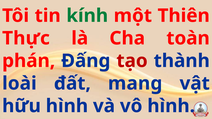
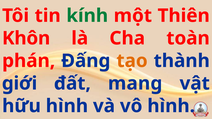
Thực: Thực -> Khôn
tạo colour: red -> orange
loài: loài -> giới
